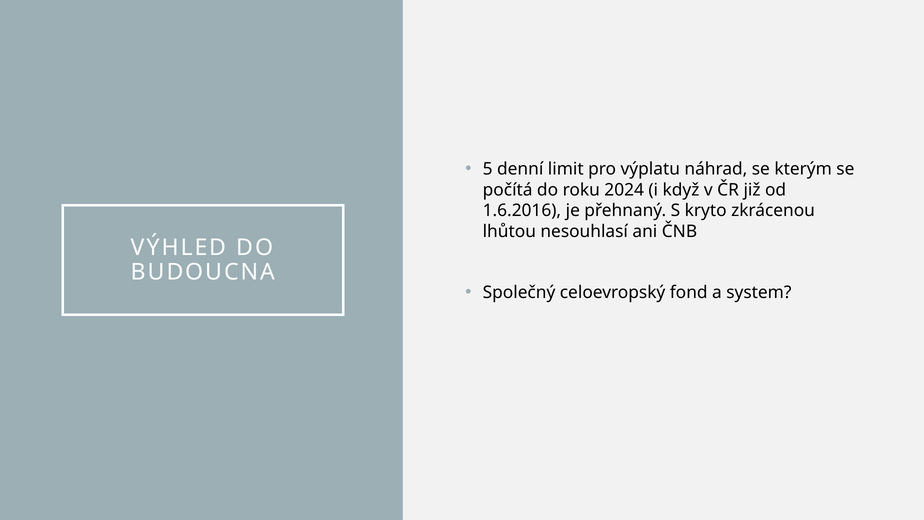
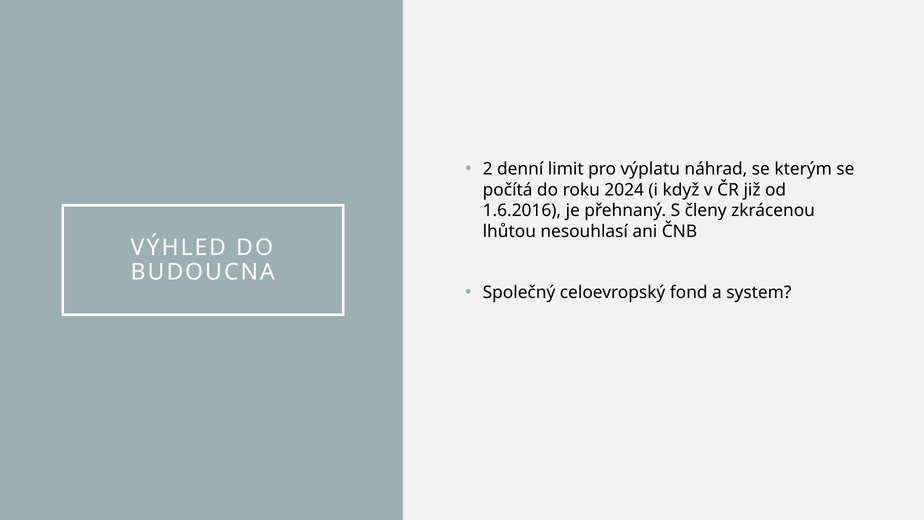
5: 5 -> 2
kryto: kryto -> členy
